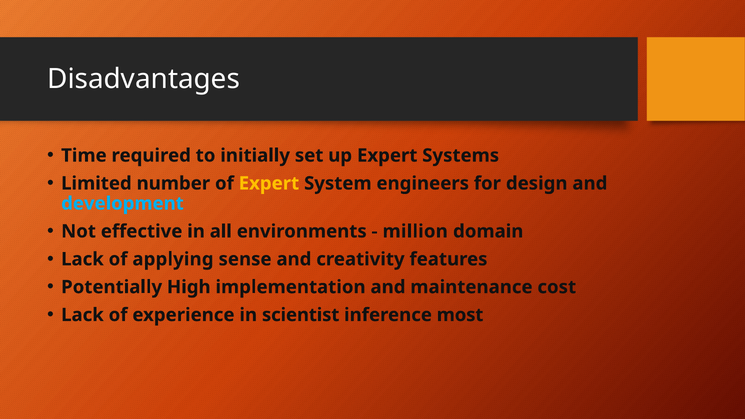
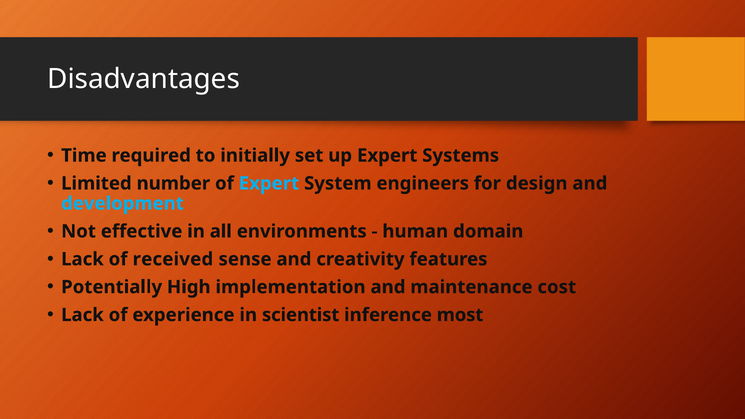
Expert at (269, 183) colour: yellow -> light blue
million: million -> human
applying: applying -> received
